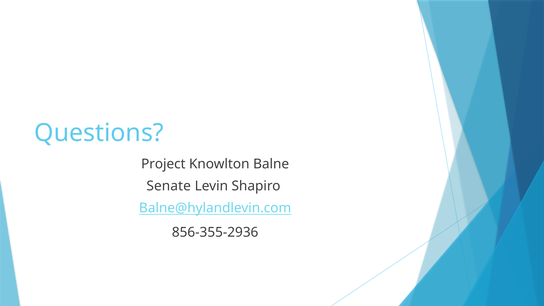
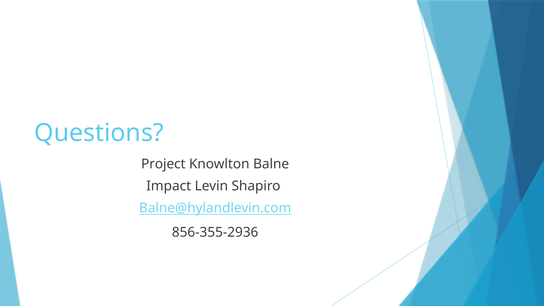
Senate: Senate -> Impact
